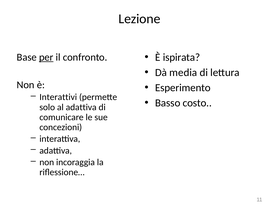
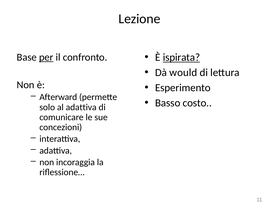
ispirata underline: none -> present
media: media -> would
Interattivi: Interattivi -> Afterward
